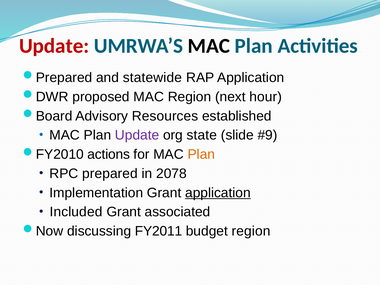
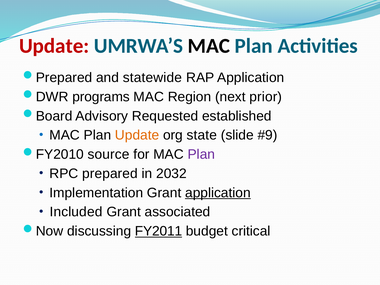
proposed: proposed -> programs
hour: hour -> prior
Resources: Resources -> Requested
Update at (137, 135) colour: purple -> orange
actions: actions -> source
Plan at (201, 154) colour: orange -> purple
2078: 2078 -> 2032
FY2011 underline: none -> present
budget region: region -> critical
